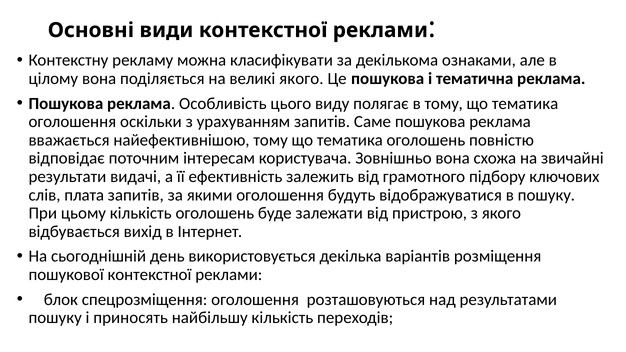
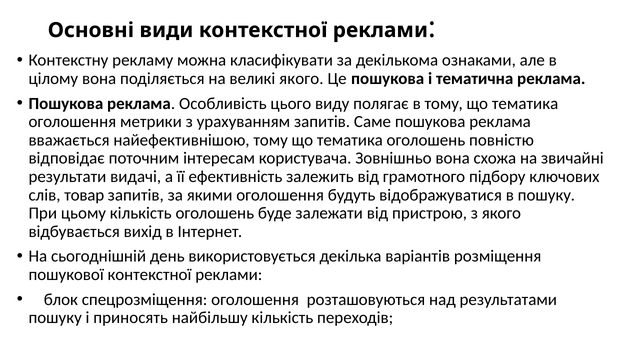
оскільки: оскільки -> метрики
плата: плата -> товар
